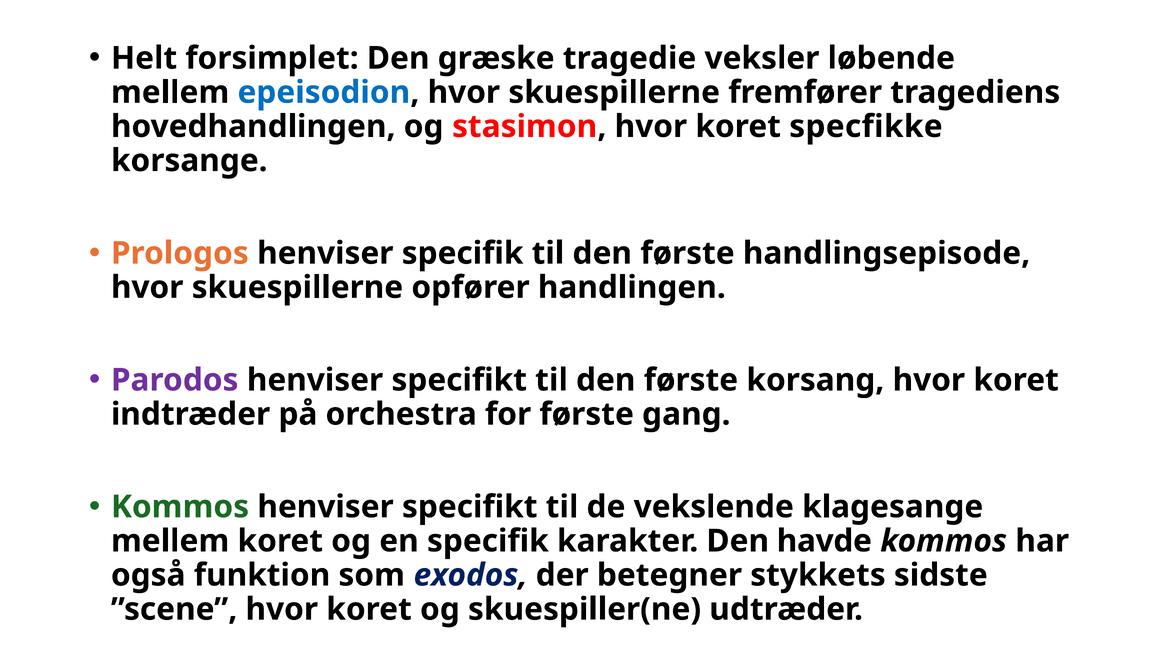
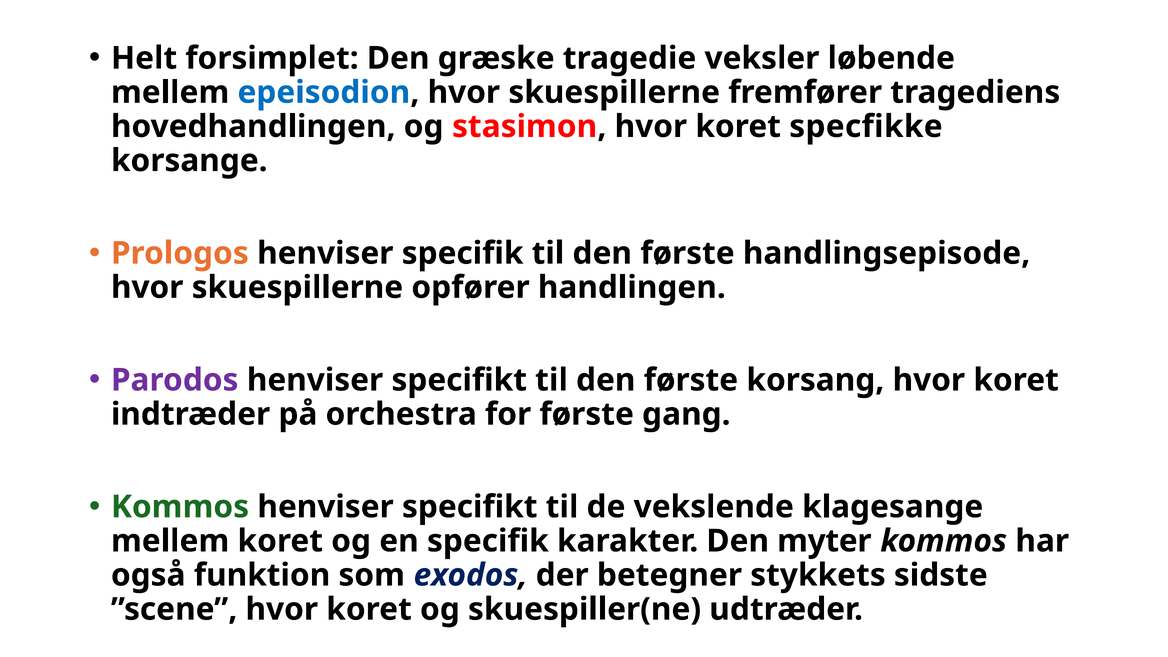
havde: havde -> myter
